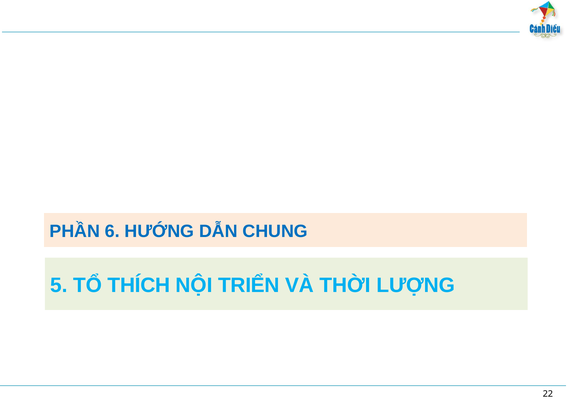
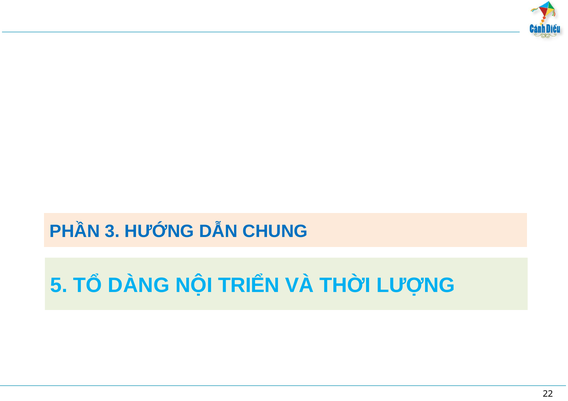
6: 6 -> 3
THÍCH: THÍCH -> DÀNG
